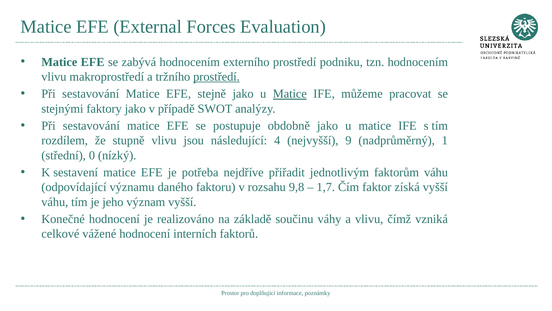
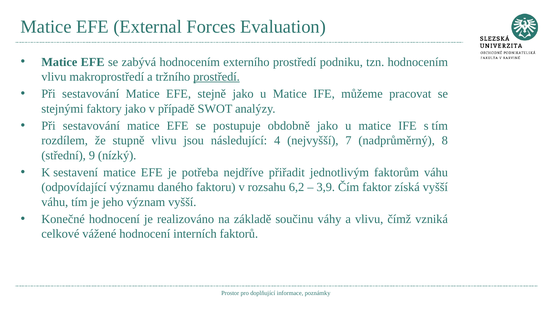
Matice at (290, 94) underline: present -> none
9: 9 -> 7
1: 1 -> 8
0: 0 -> 9
9,8: 9,8 -> 6,2
1,7: 1,7 -> 3,9
